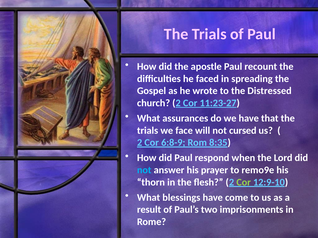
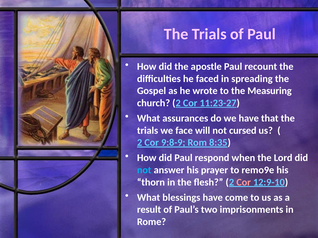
Distressed: Distressed -> Measuring
6:8-9: 6:8-9 -> 9:8-9
Cor at (244, 183) colour: light green -> pink
